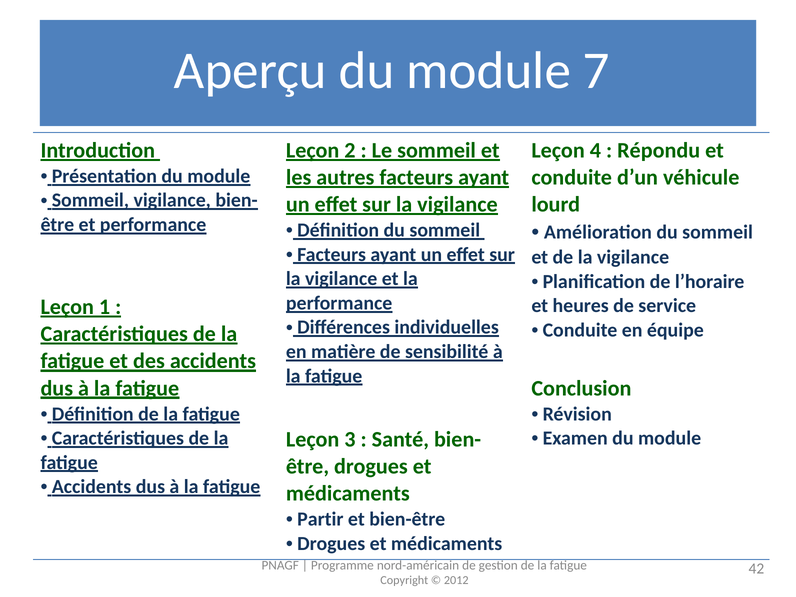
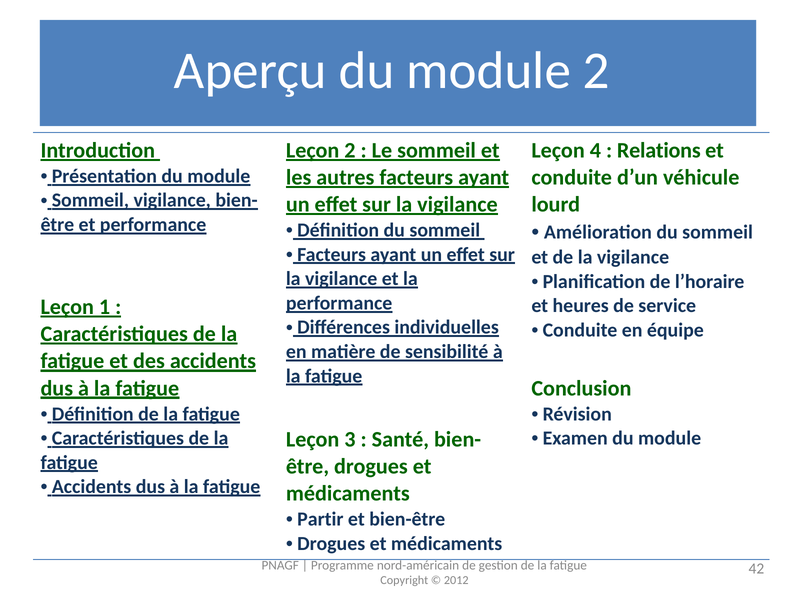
module 7: 7 -> 2
Répondu: Répondu -> Relations
